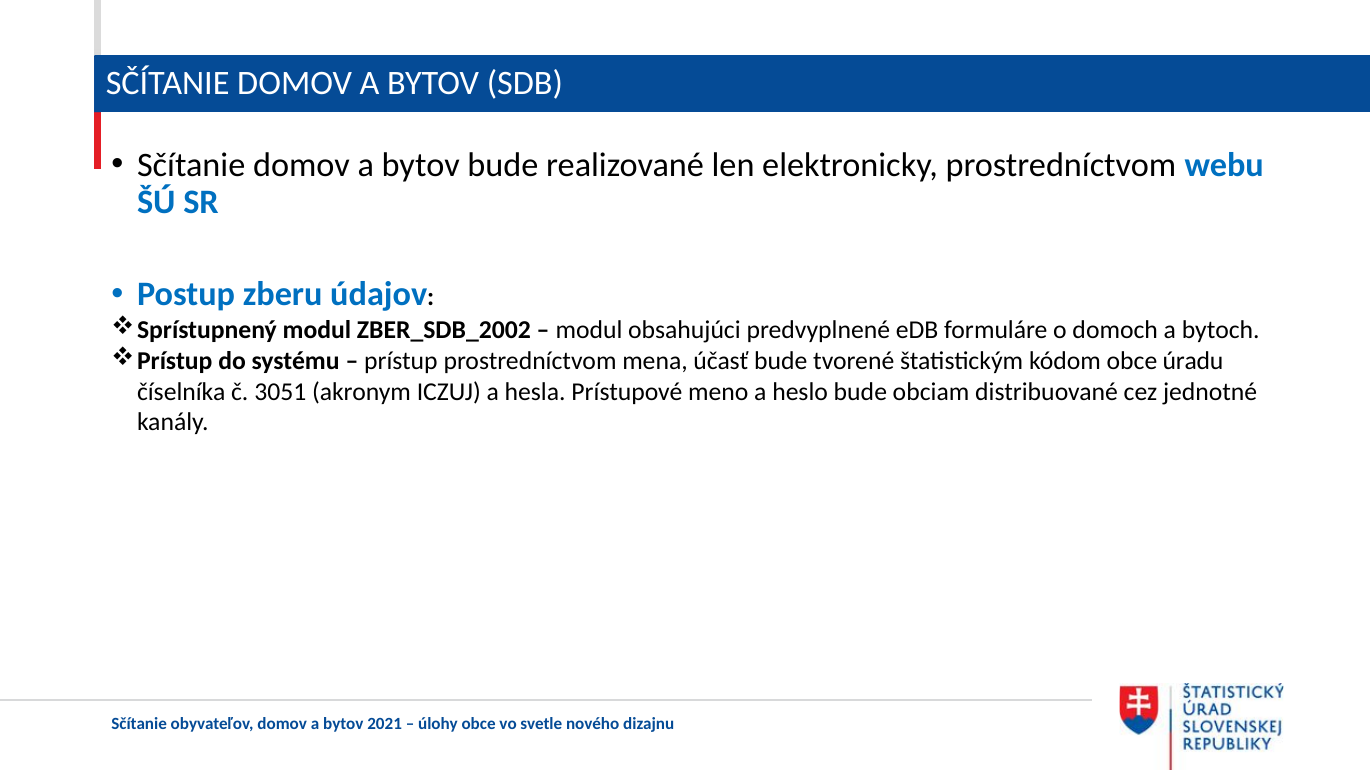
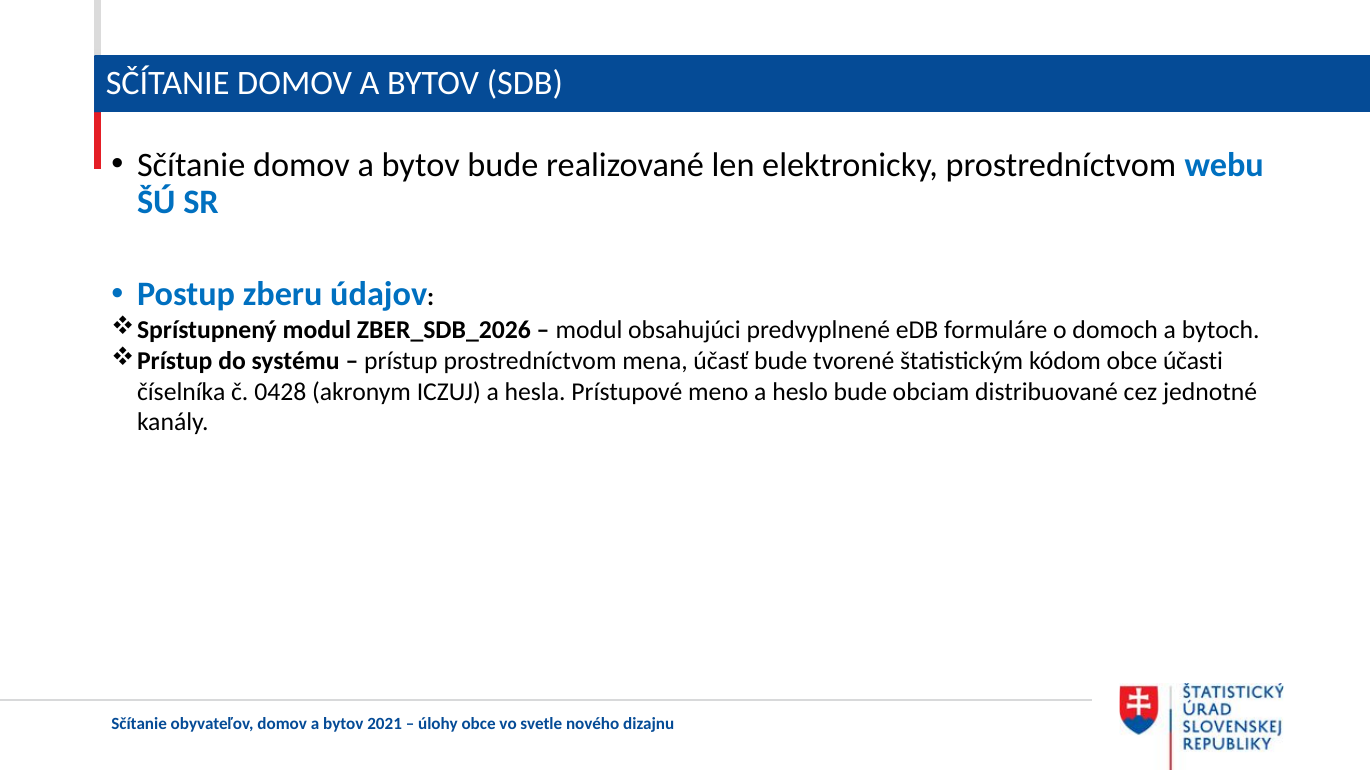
ZBER_SDB_2002: ZBER_SDB_2002 -> ZBER_SDB_2026
úradu: úradu -> účasti
3051: 3051 -> 0428
